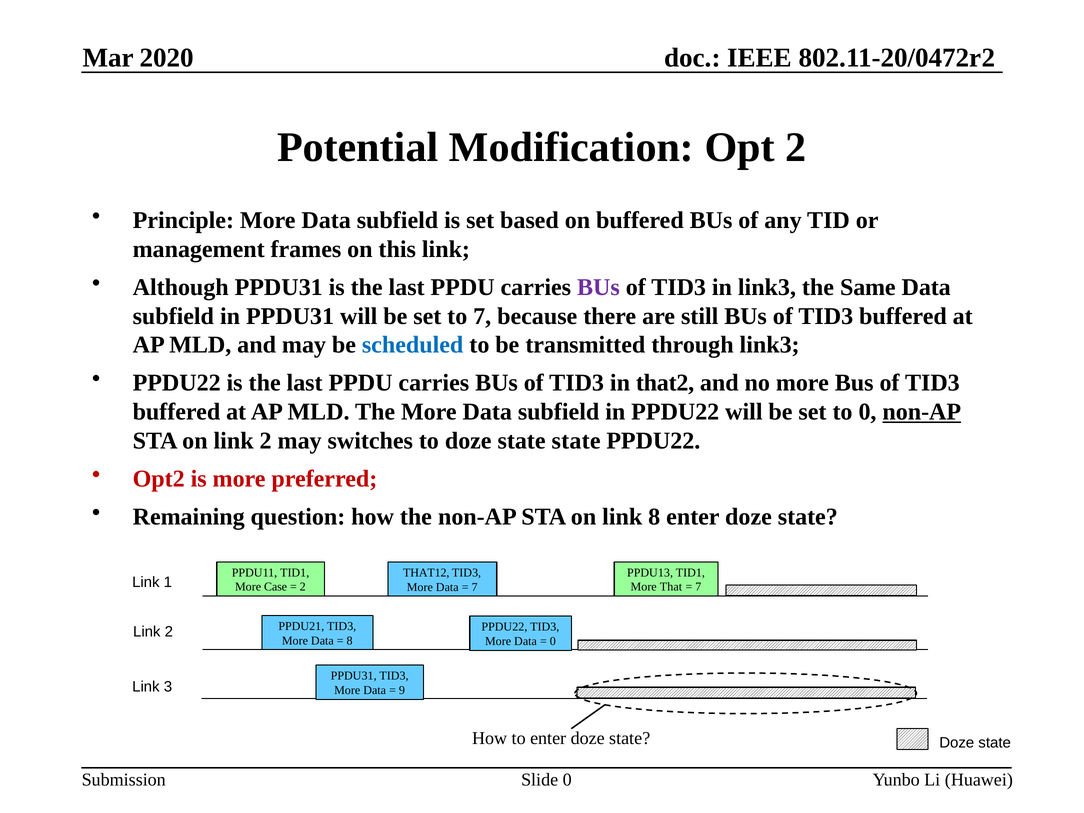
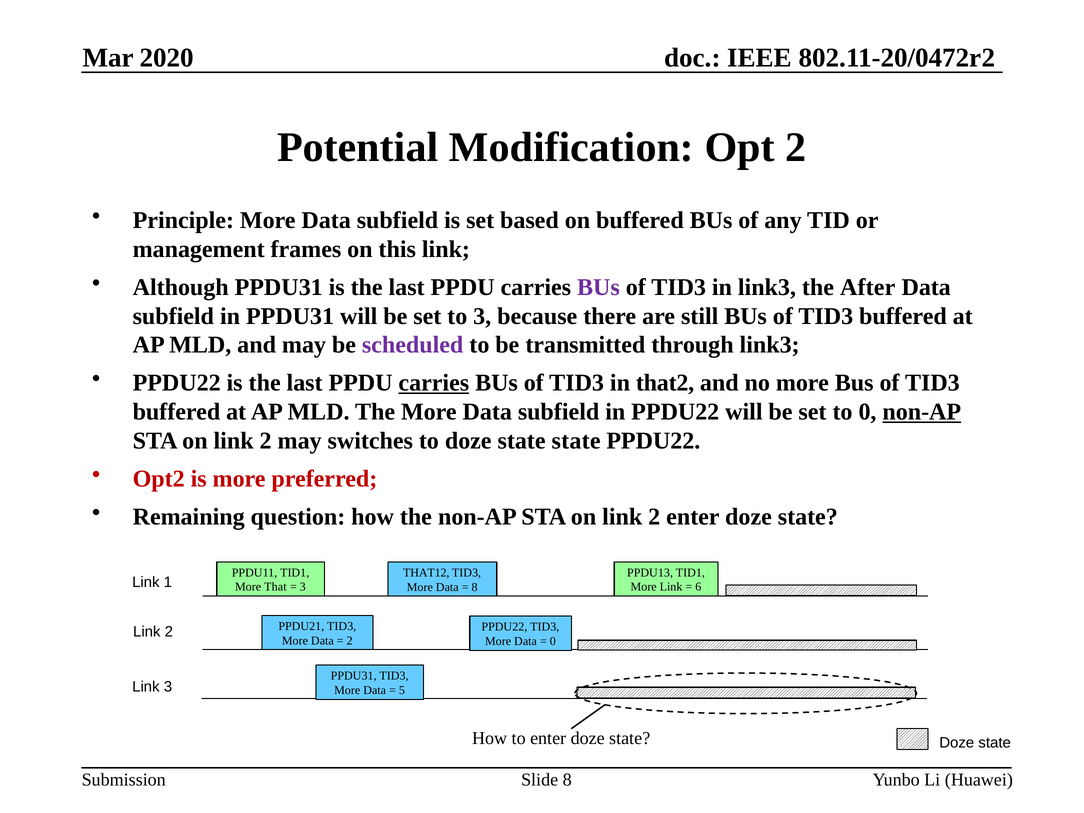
Same: Same -> After
to 7: 7 -> 3
scheduled colour: blue -> purple
carries at (434, 383) underline: none -> present
8 at (654, 517): 8 -> 2
Case: Case -> That
2 at (303, 587): 2 -> 3
More That: That -> Link
7 at (698, 587): 7 -> 6
7 at (475, 587): 7 -> 8
8 at (350, 641): 8 -> 2
9: 9 -> 5
Slide 0: 0 -> 8
